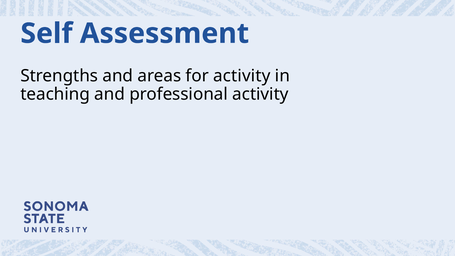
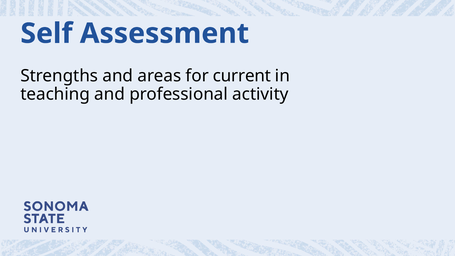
for activity: activity -> current
